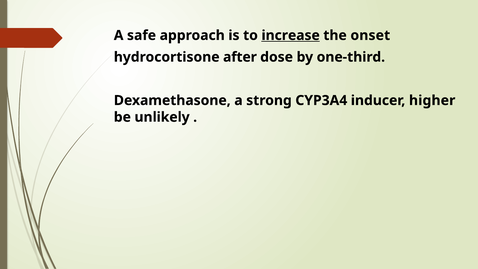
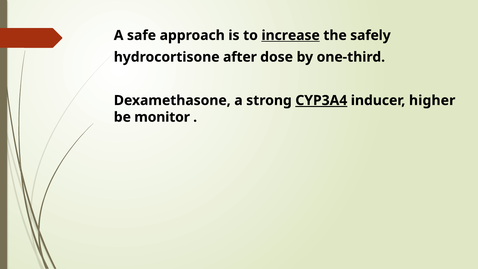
onset: onset -> safely
CYP3A4 underline: none -> present
unlikely: unlikely -> monitor
